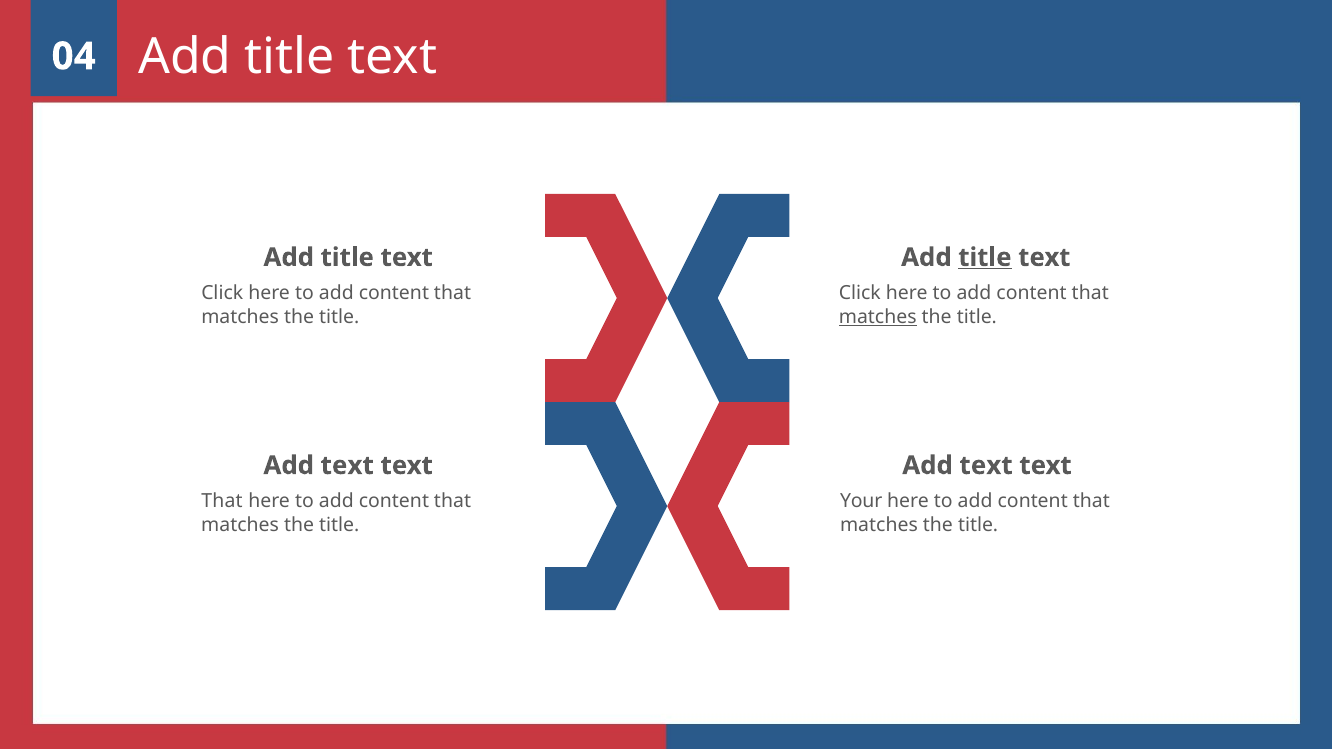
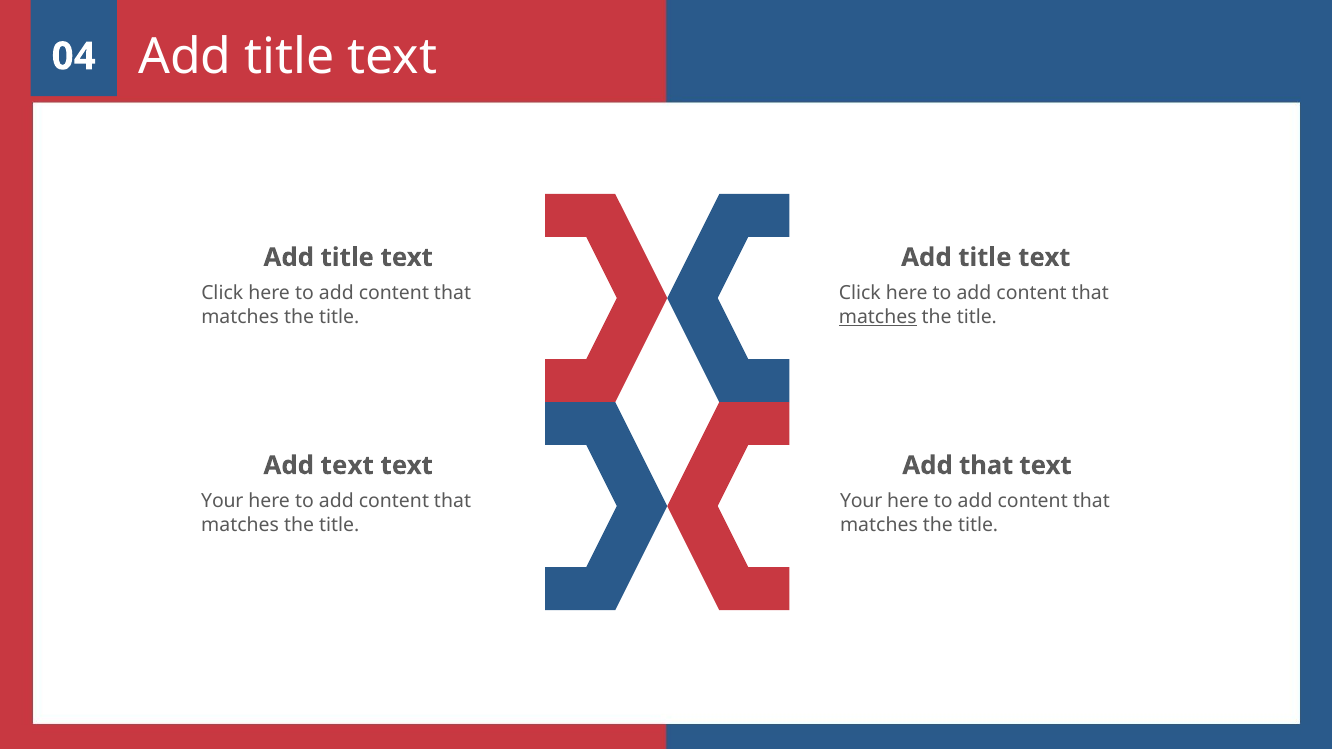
title at (985, 258) underline: present -> none
text at (986, 466): text -> that
That at (222, 502): That -> Your
